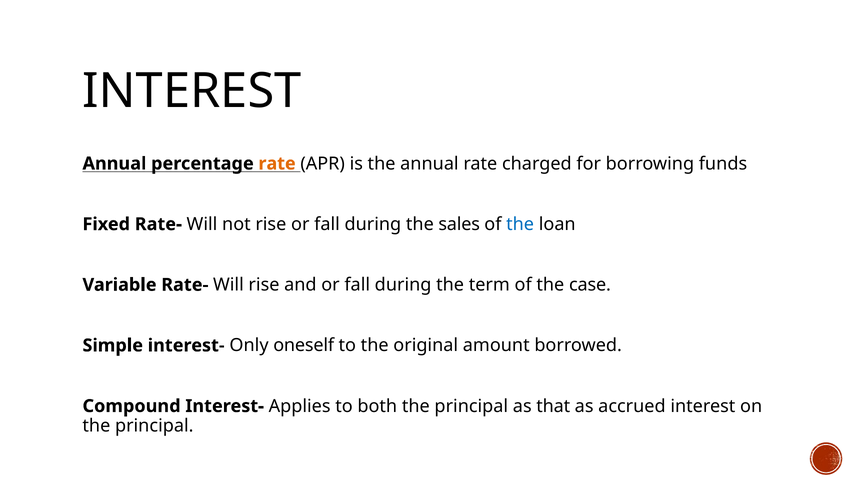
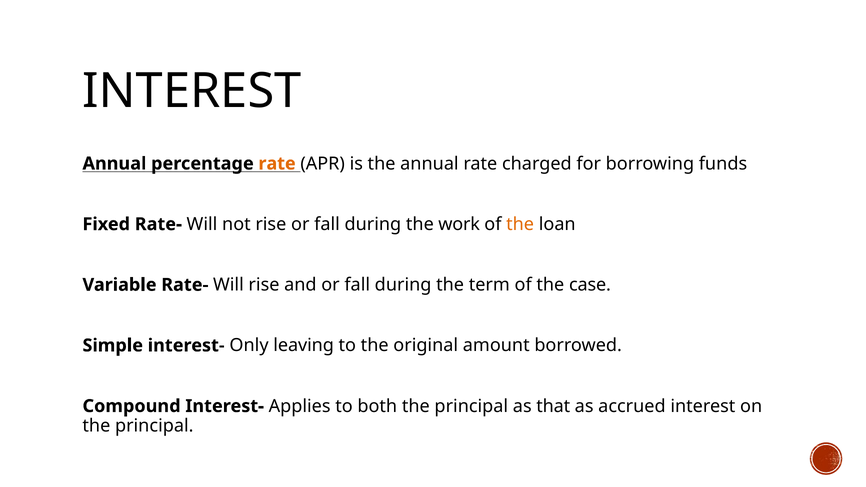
sales: sales -> work
the at (520, 224) colour: blue -> orange
oneself: oneself -> leaving
